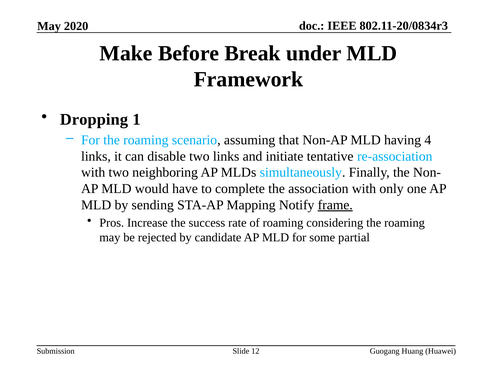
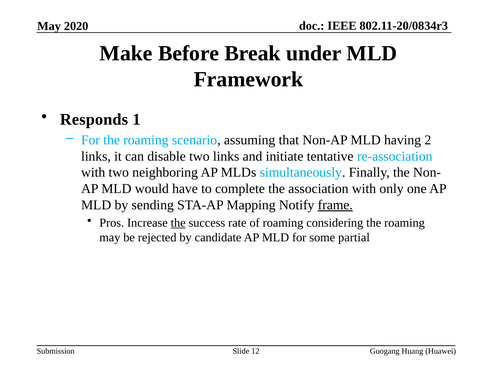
Dropping: Dropping -> Responds
4: 4 -> 2
the at (178, 223) underline: none -> present
